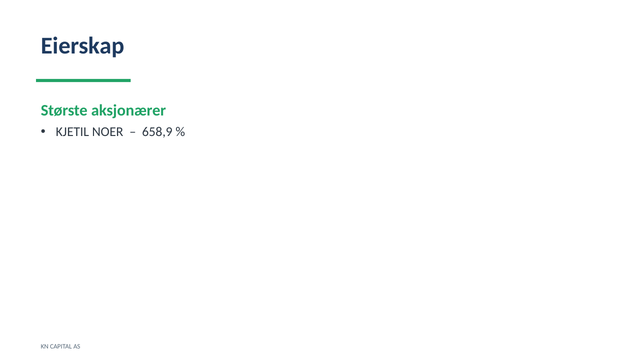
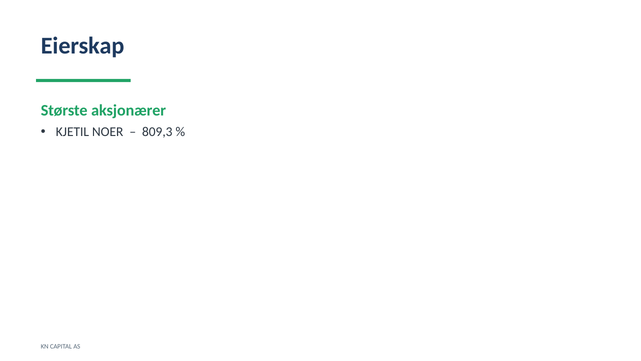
658,9: 658,9 -> 809,3
